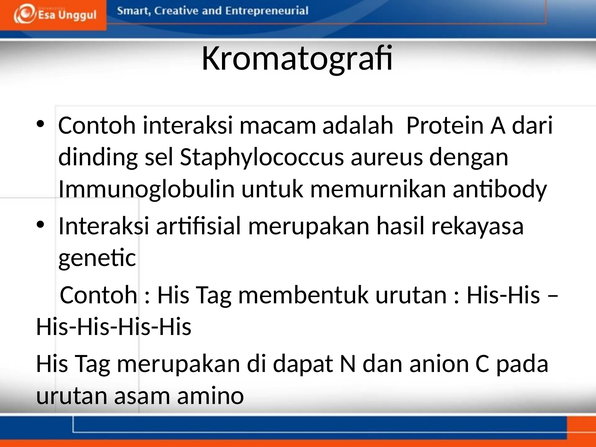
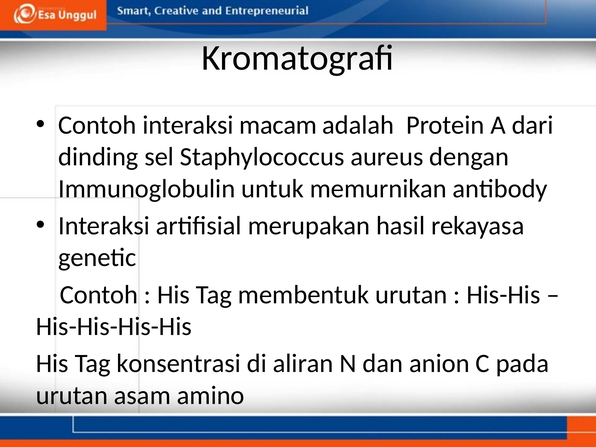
Tag merupakan: merupakan -> konsentrasi
dapat: dapat -> aliran
